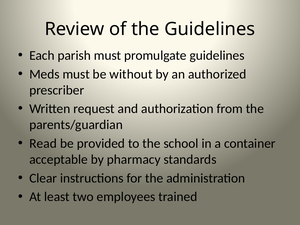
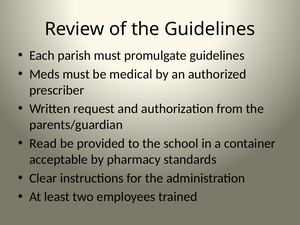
without: without -> medical
